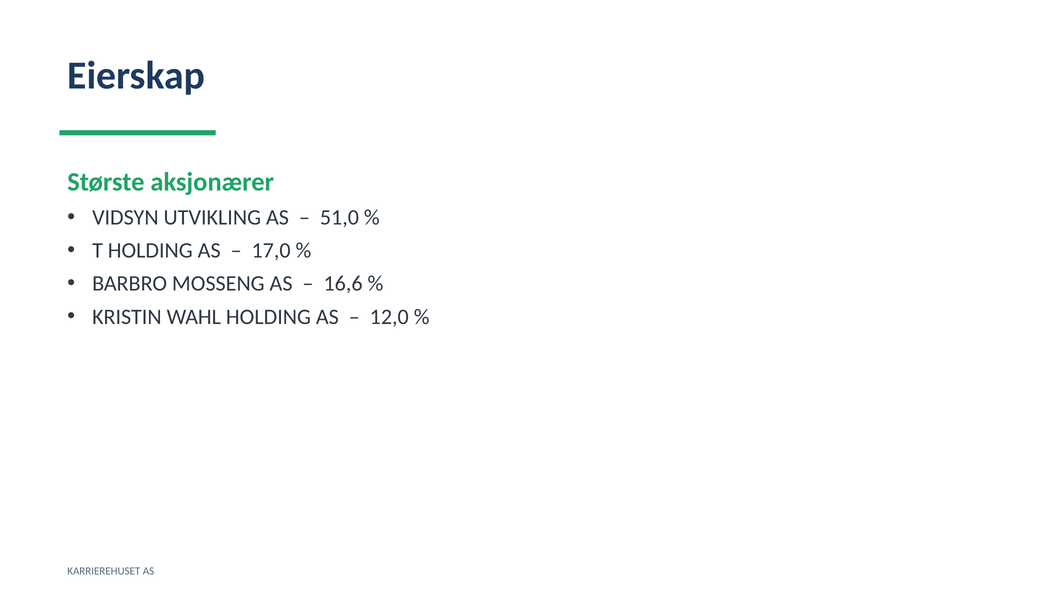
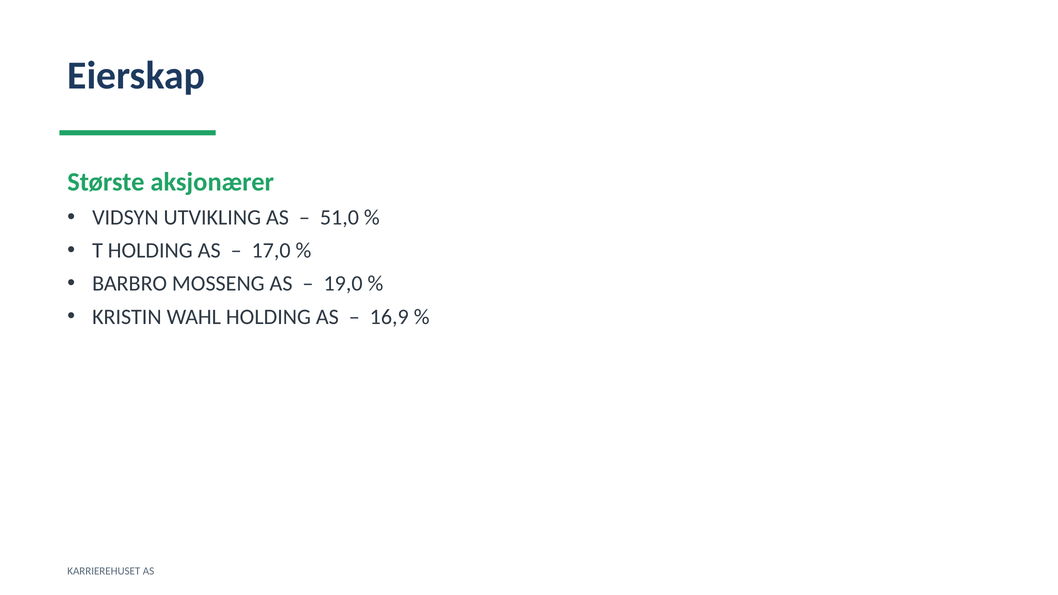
16,6: 16,6 -> 19,0
12,0: 12,0 -> 16,9
